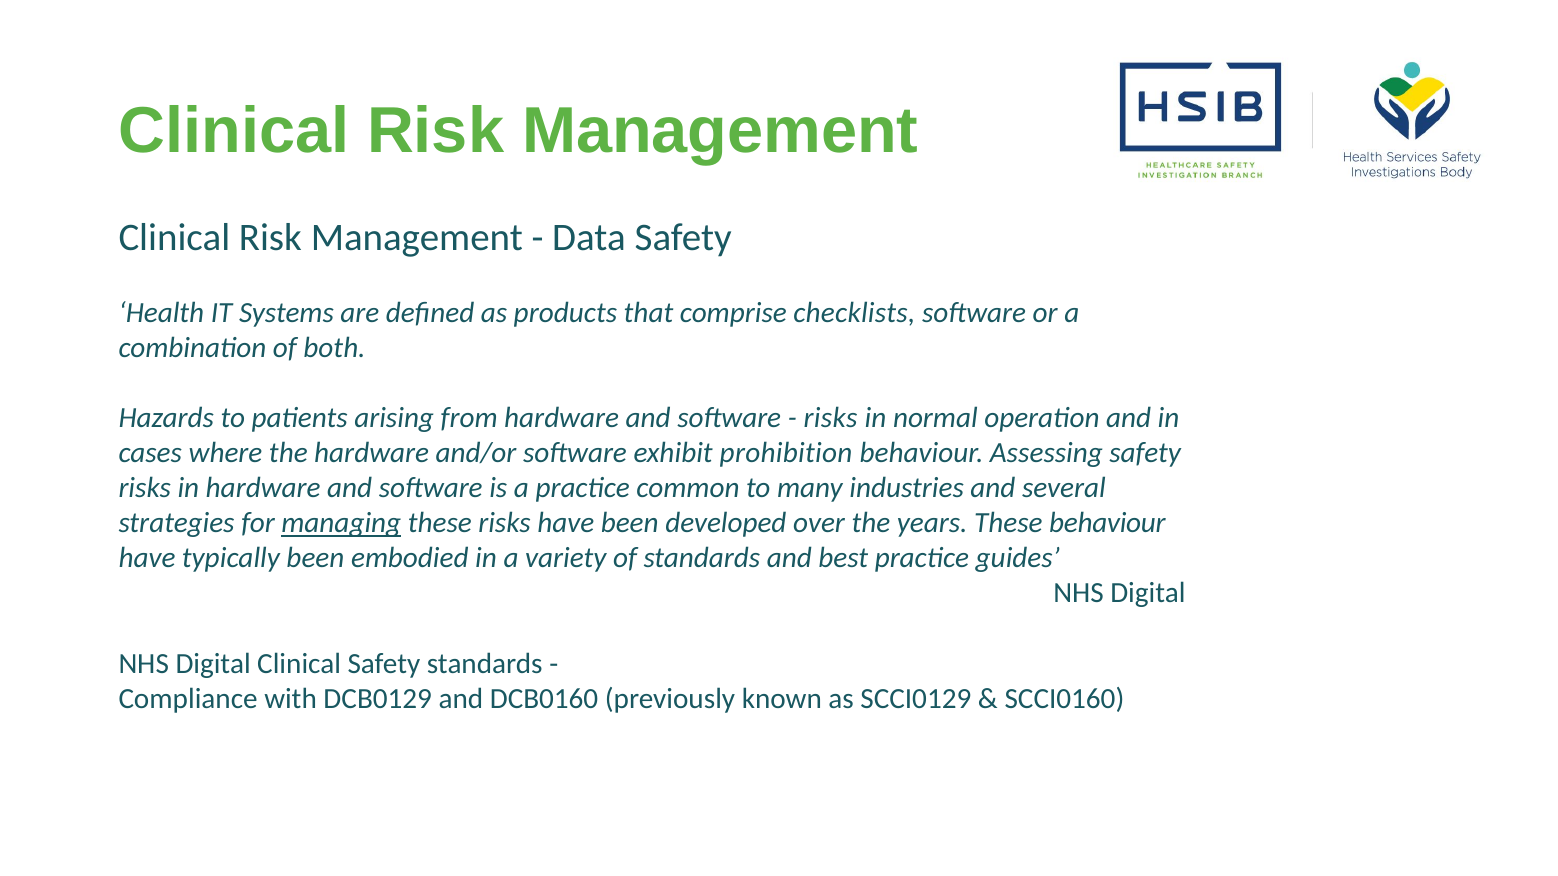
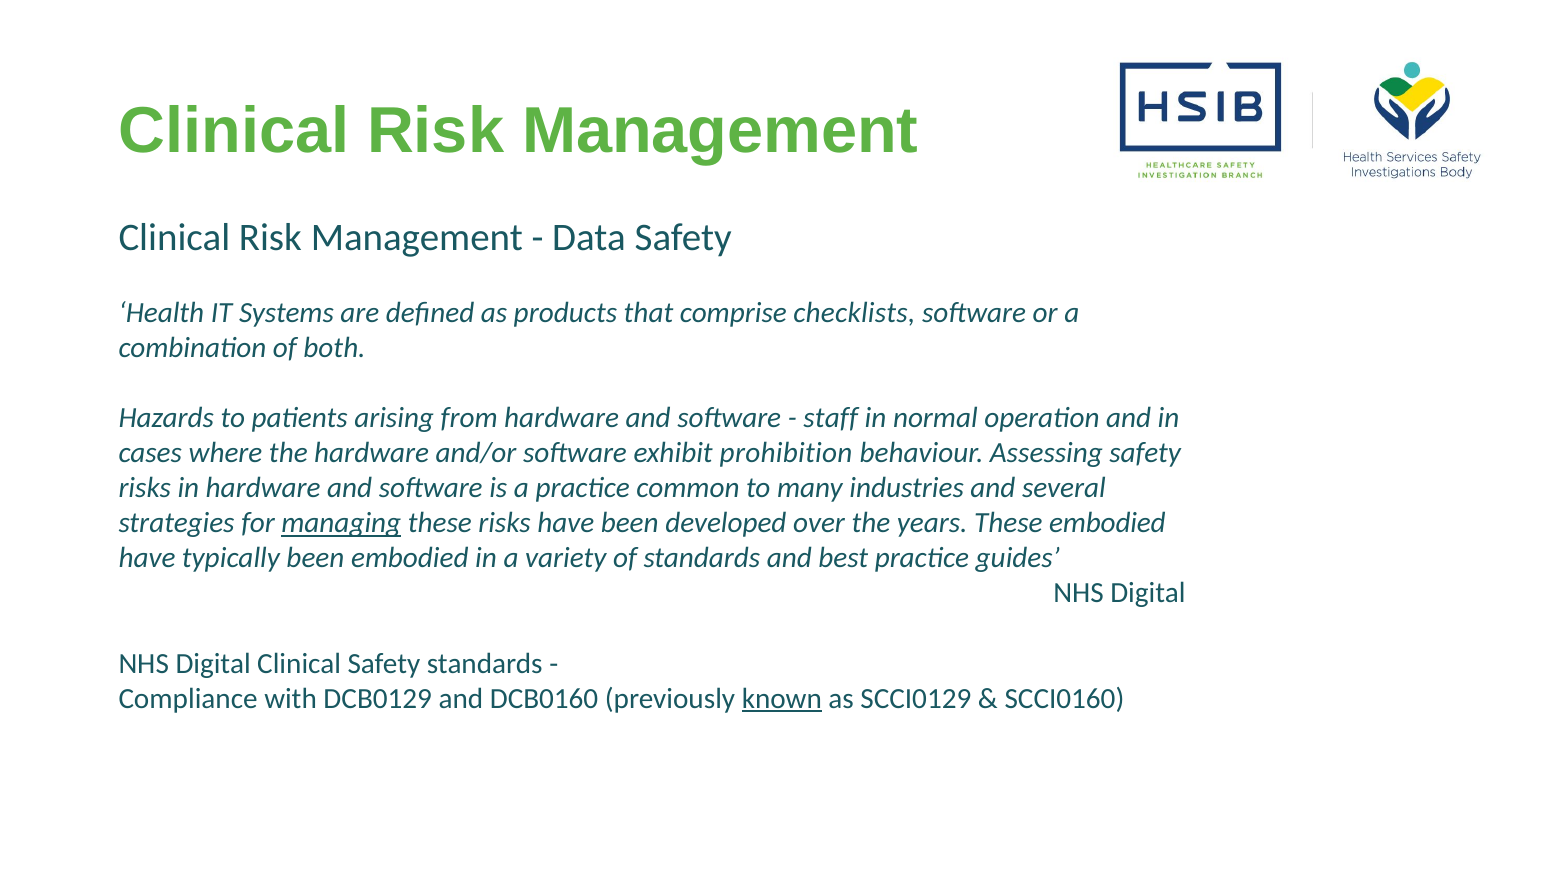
risks at (831, 418): risks -> staff
These behaviour: behaviour -> embodied
known underline: none -> present
